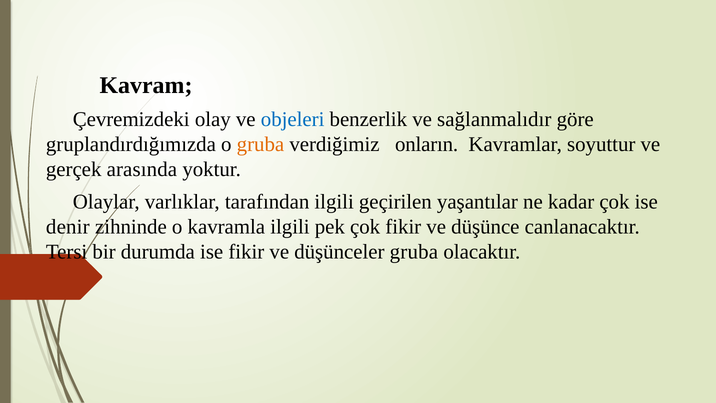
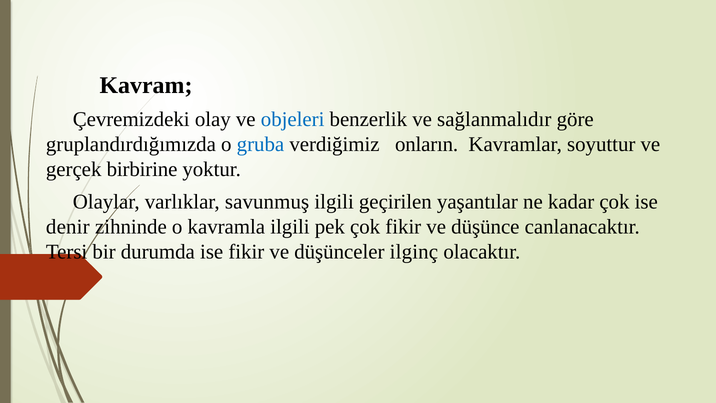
gruba at (260, 144) colour: orange -> blue
arasında: arasında -> birbirine
tarafından: tarafından -> savunmuş
düşünceler gruba: gruba -> ilginç
